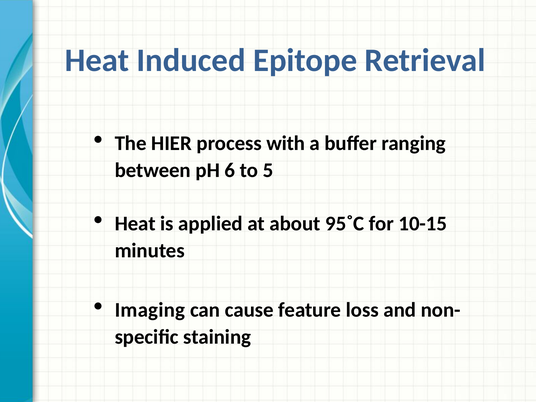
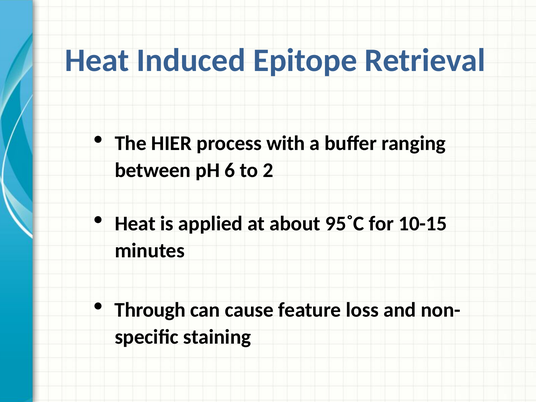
5: 5 -> 2
Imaging: Imaging -> Through
